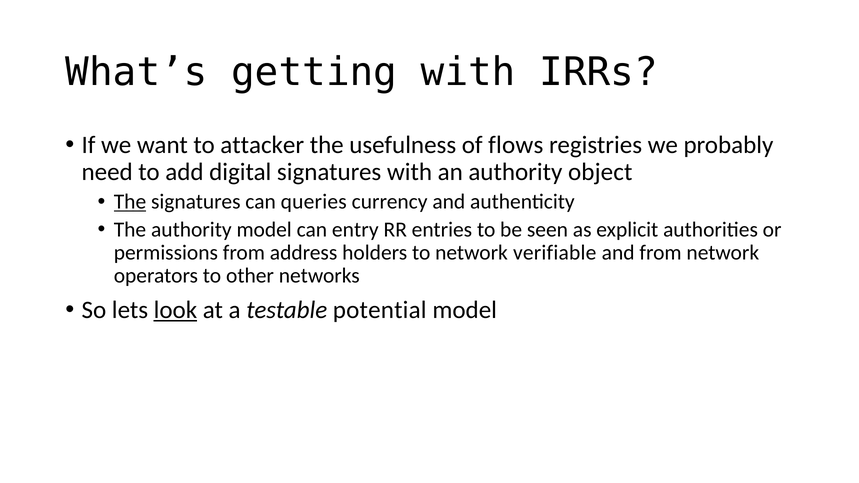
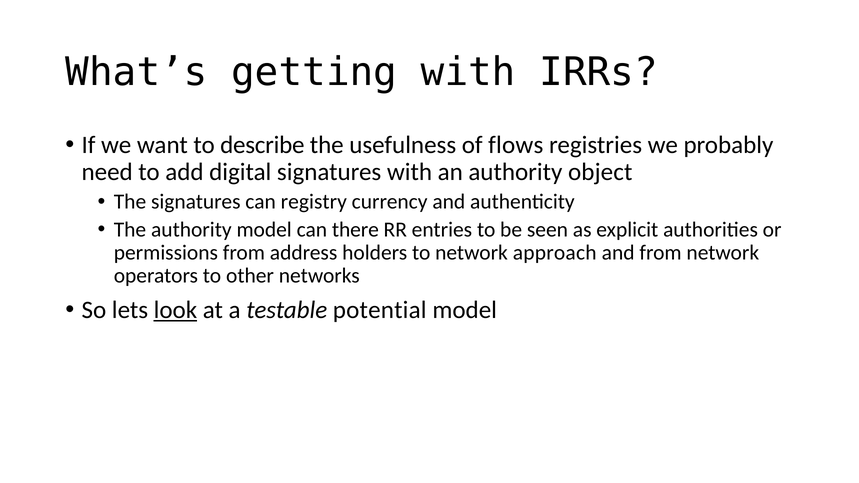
attacker: attacker -> describe
The at (130, 202) underline: present -> none
queries: queries -> registry
entry: entry -> there
verifiable: verifiable -> approach
